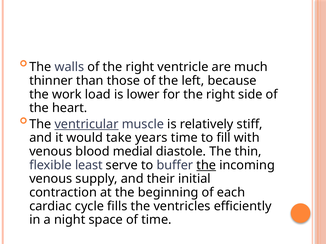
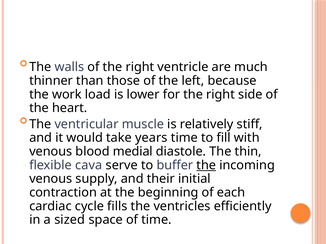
ventricular underline: present -> none
least: least -> cava
night: night -> sized
